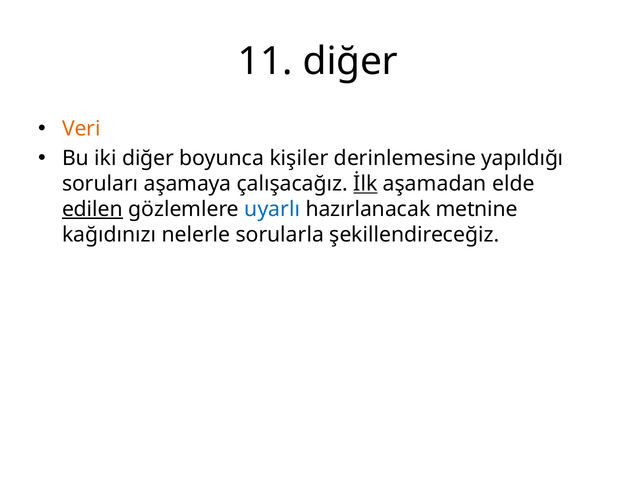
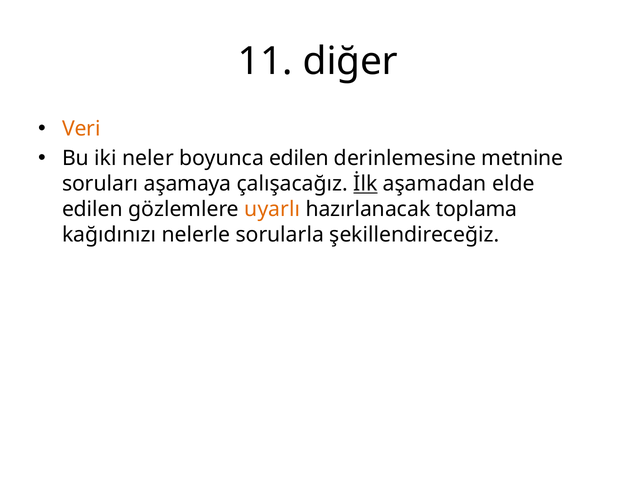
iki diğer: diğer -> neler
boyunca kişiler: kişiler -> edilen
yapıldığı: yapıldığı -> metnine
edilen at (92, 209) underline: present -> none
uyarlı colour: blue -> orange
metnine: metnine -> toplama
